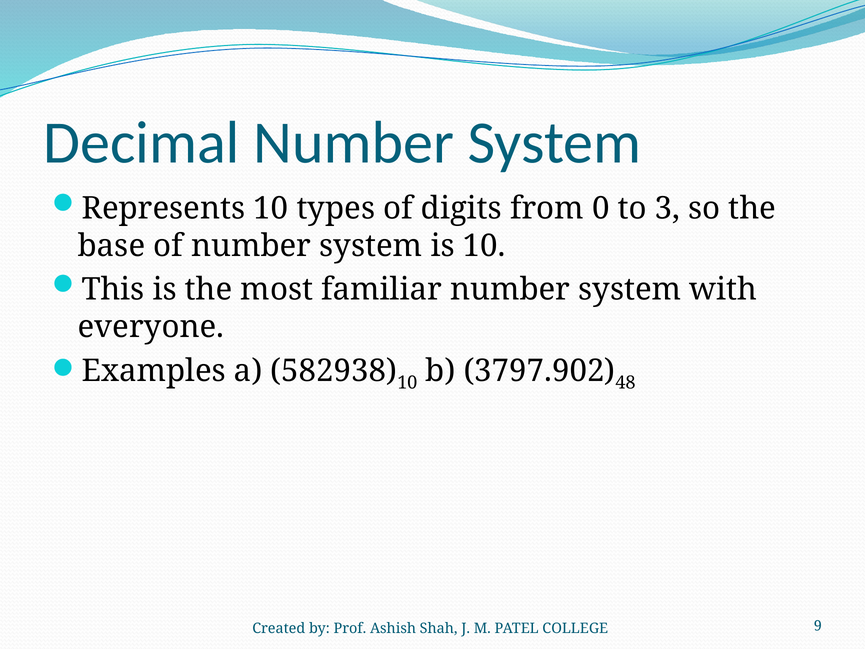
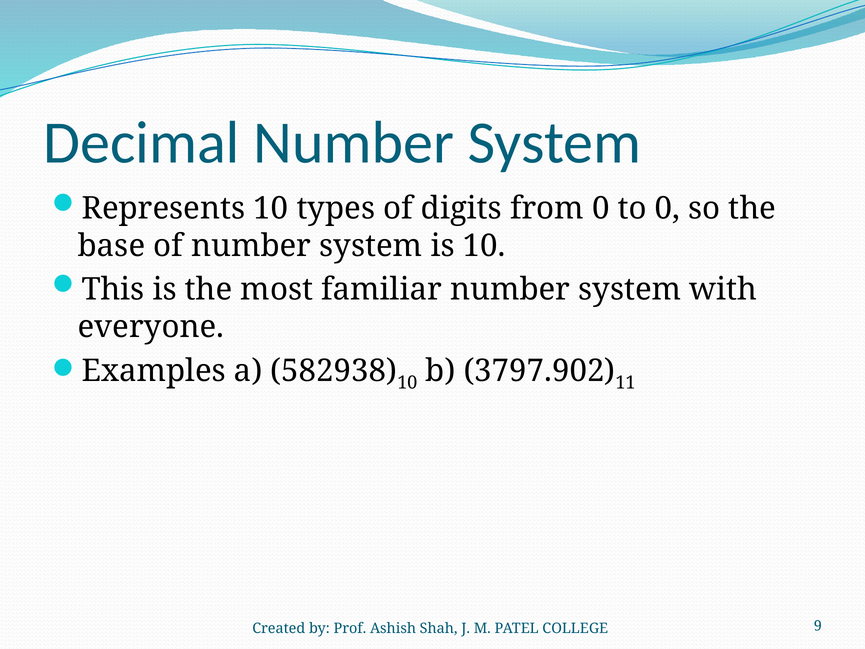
to 3: 3 -> 0
48: 48 -> 11
